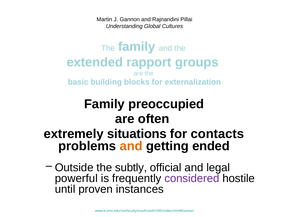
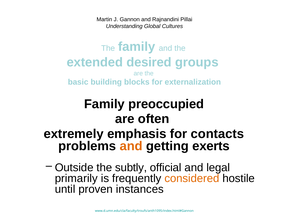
rapport: rapport -> desired
situations: situations -> emphasis
ended: ended -> exerts
powerful: powerful -> primarily
considered colour: purple -> orange
